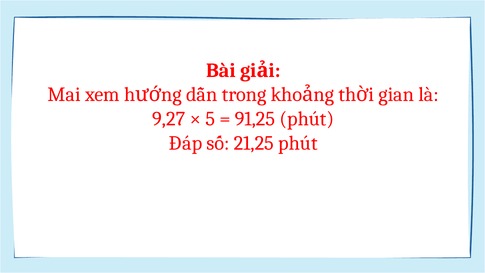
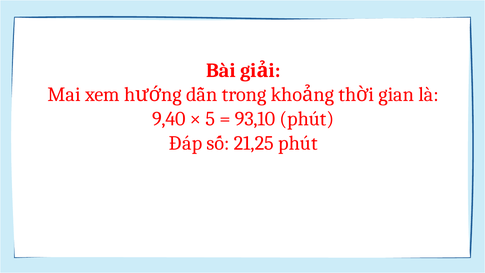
9,27: 9,27 -> 9,40
91,25: 91,25 -> 93,10
